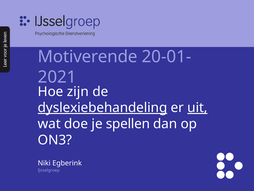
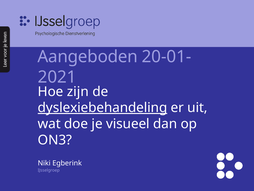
Motiverende: Motiverende -> Aangeboden
uit underline: present -> none
spellen: spellen -> visueel
